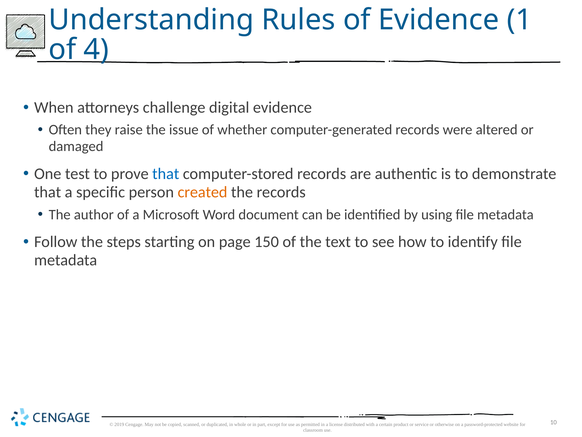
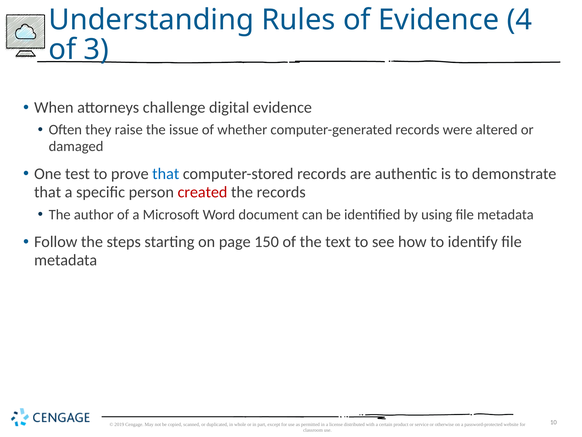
1: 1 -> 4
4: 4 -> 3
created colour: orange -> red
